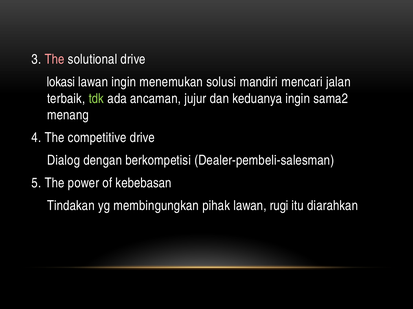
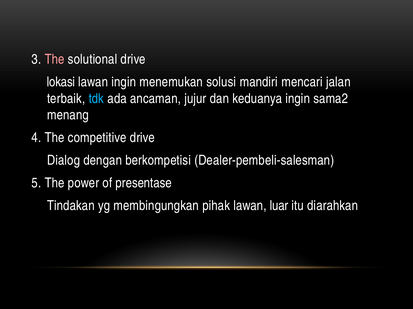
tdk colour: light green -> light blue
kebebasan: kebebasan -> presentase
rugi: rugi -> luar
